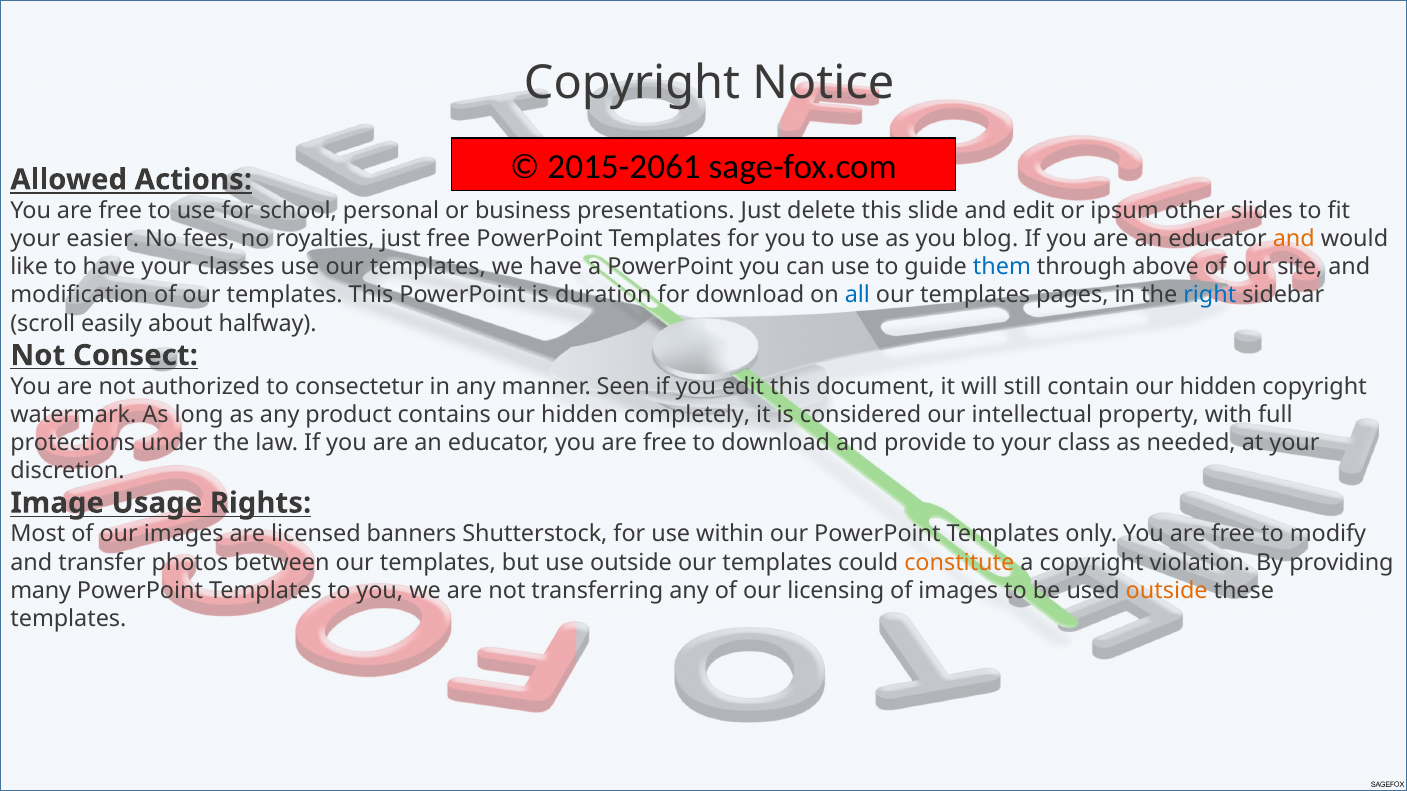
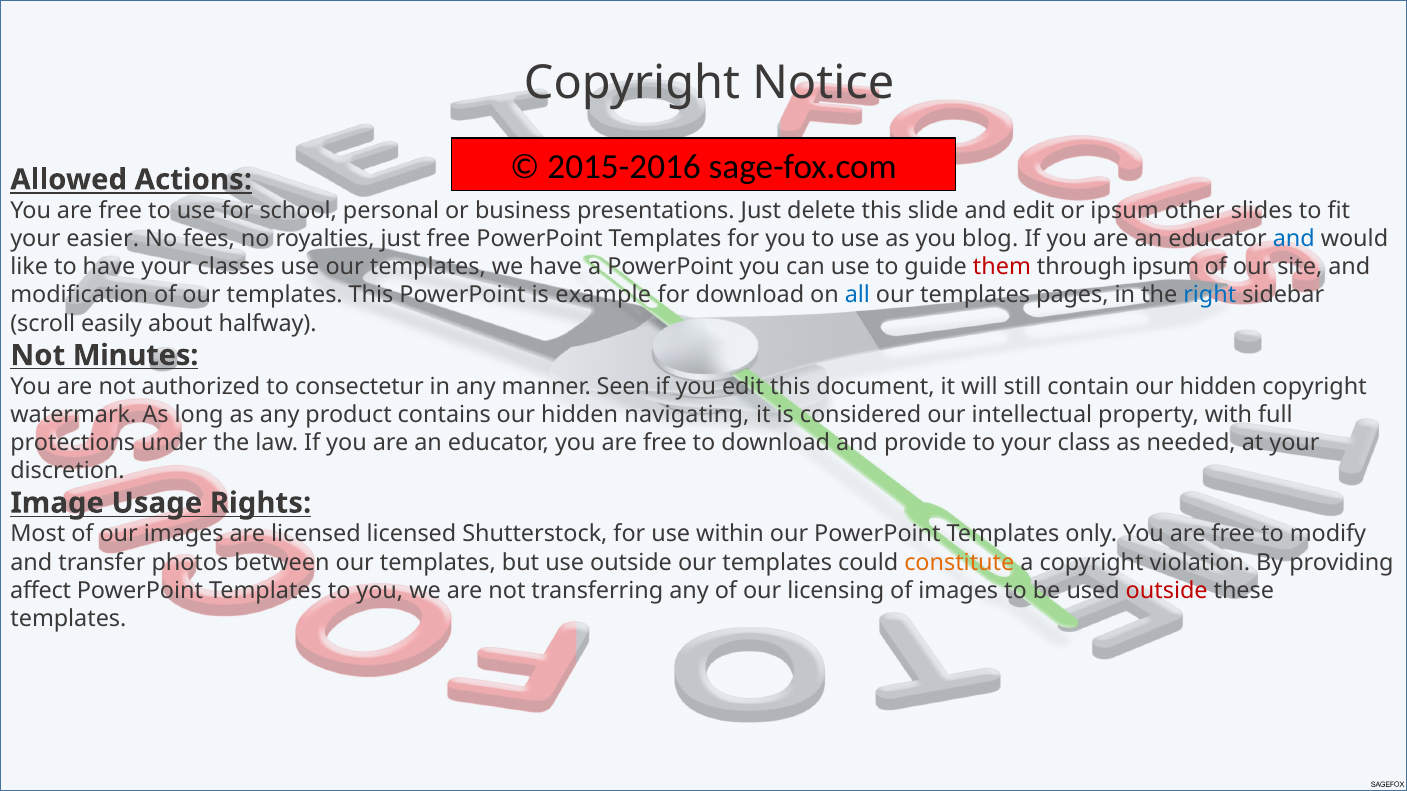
2015-2061: 2015-2061 -> 2015-2016
and at (1294, 239) colour: orange -> blue
them colour: blue -> red
through above: above -> ipsum
duration: duration -> example
Consect: Consect -> Minutes
completely: completely -> navigating
licensed banners: banners -> licensed
many: many -> affect
outside at (1167, 591) colour: orange -> red
